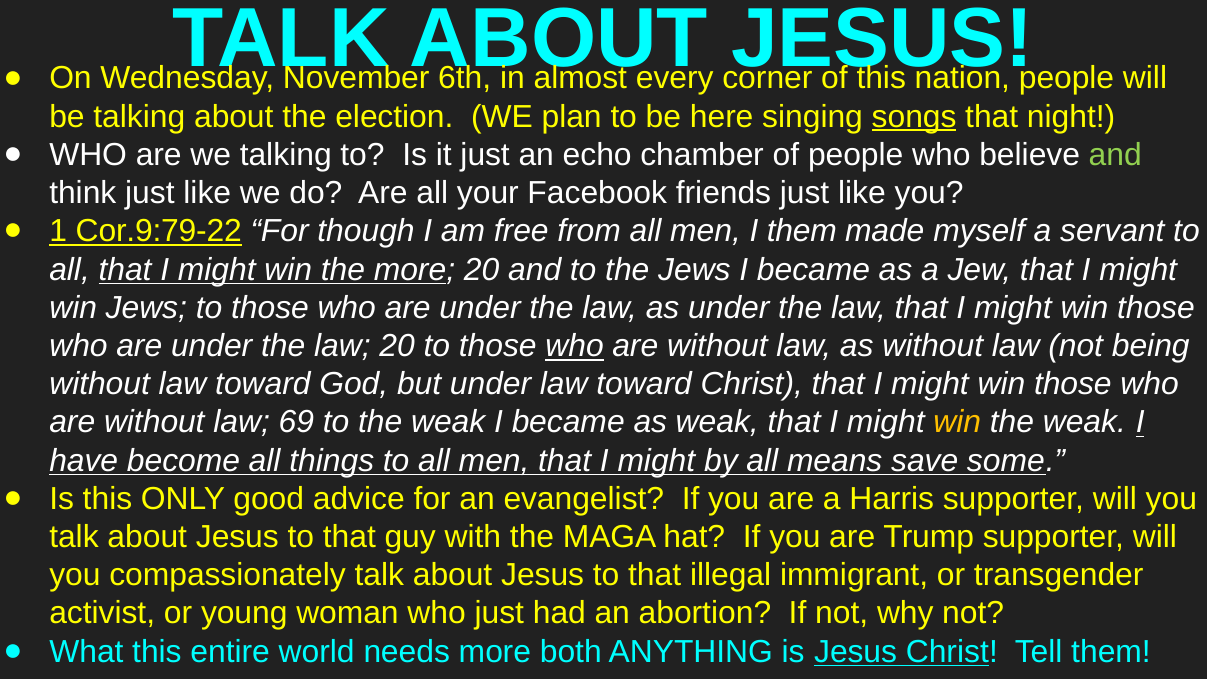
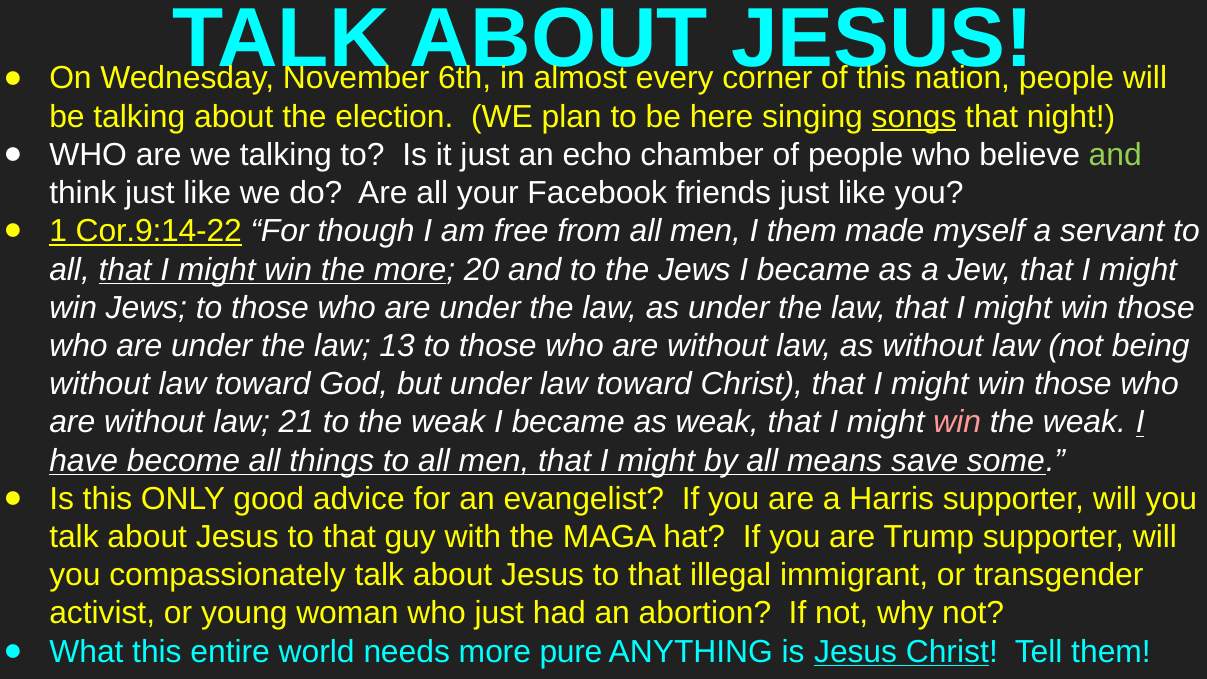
Cor.9:79-22: Cor.9:79-22 -> Cor.9:14-22
law 20: 20 -> 13
who at (575, 346) underline: present -> none
69: 69 -> 21
win at (957, 422) colour: yellow -> pink
both: both -> pure
